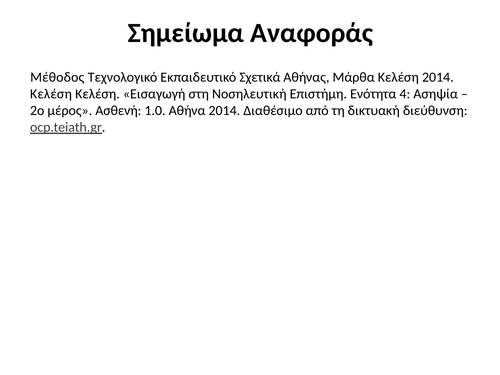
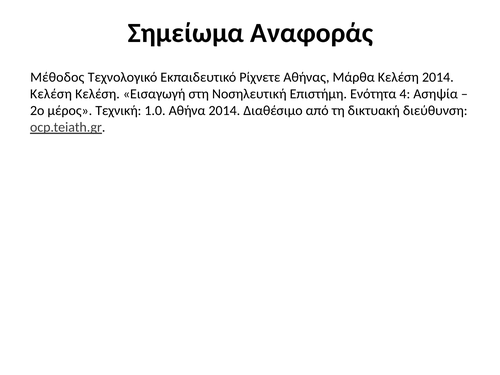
Σχετικά: Σχετικά -> Ρίχνετε
Ασθενή: Ασθενή -> Τεχνική
